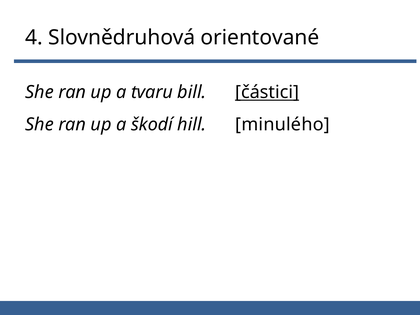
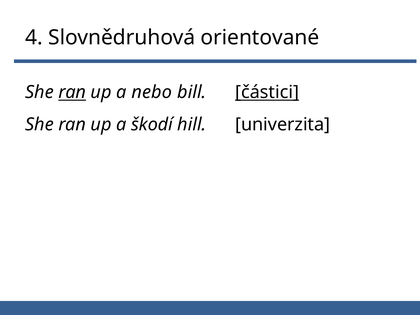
ran at (72, 92) underline: none -> present
tvaru: tvaru -> nebo
minulého: minulého -> univerzita
